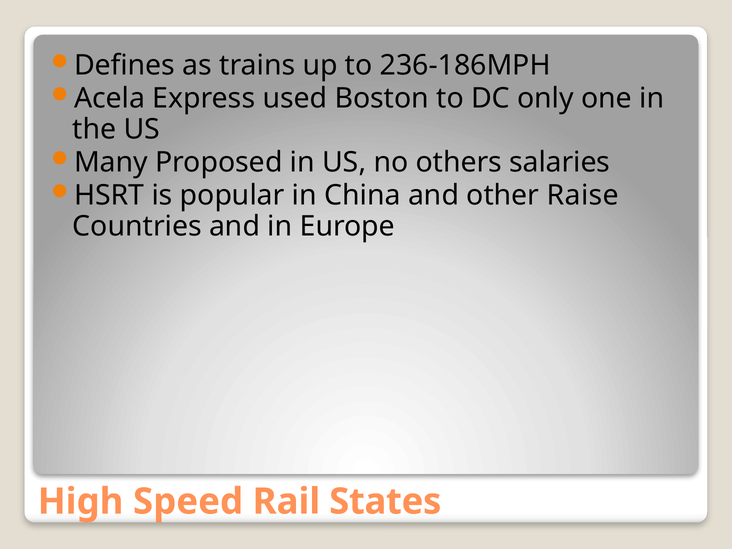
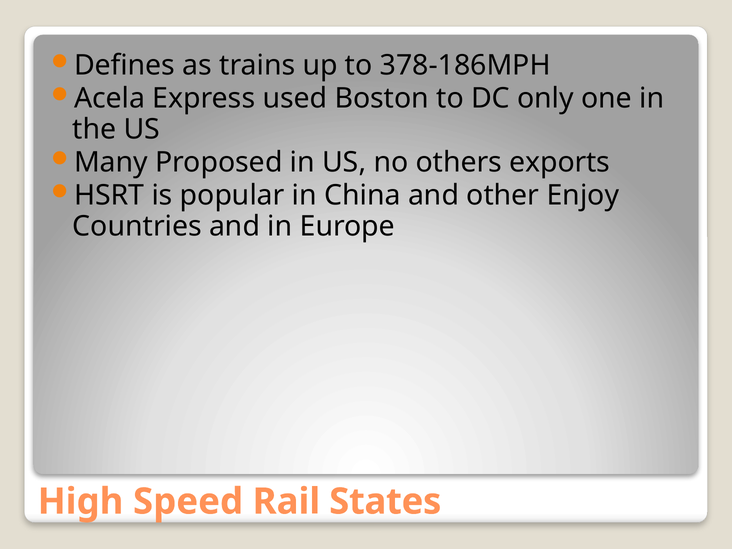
236-186MPH: 236-186MPH -> 378-186MPH
salaries: salaries -> exports
Raise: Raise -> Enjoy
